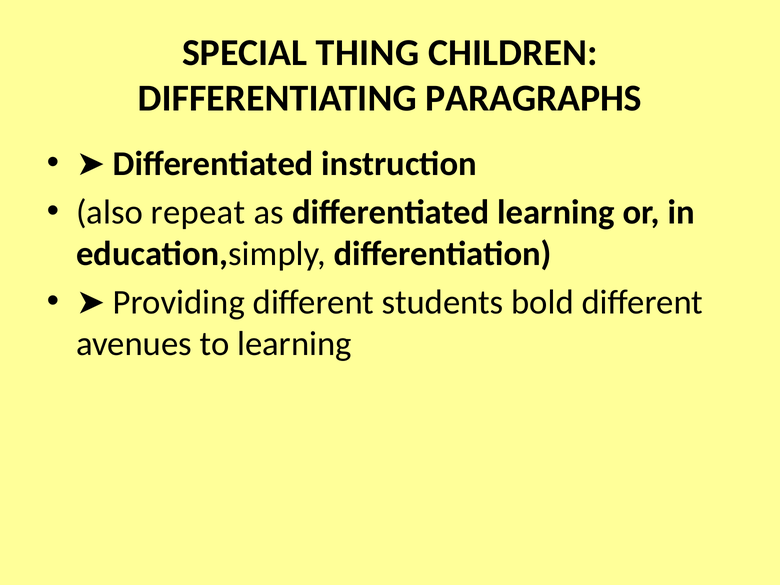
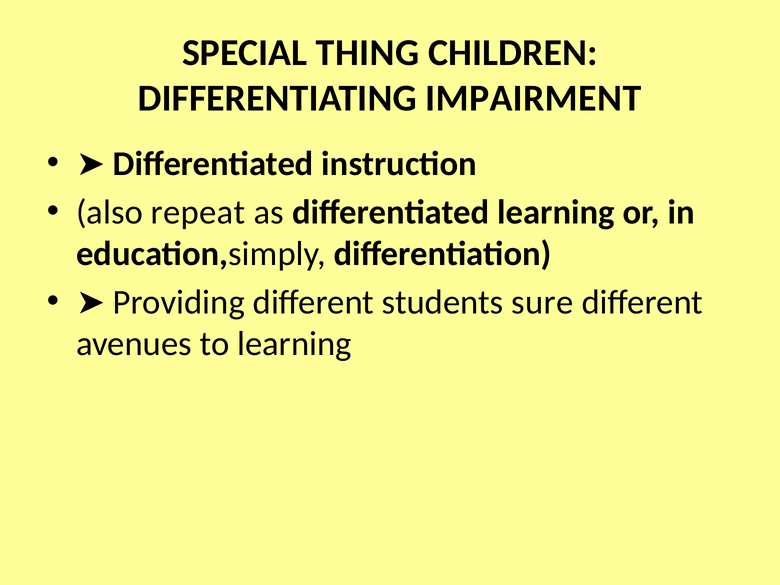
PARAGRAPHS: PARAGRAPHS -> IMPAIRMENT
bold: bold -> sure
